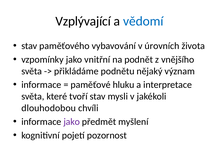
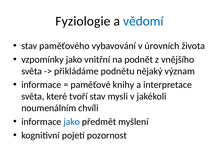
Vzplývající: Vzplývající -> Fyziologie
hluku: hluku -> knihy
dlouhodobou: dlouhodobou -> noumenálním
jako at (72, 122) colour: purple -> blue
